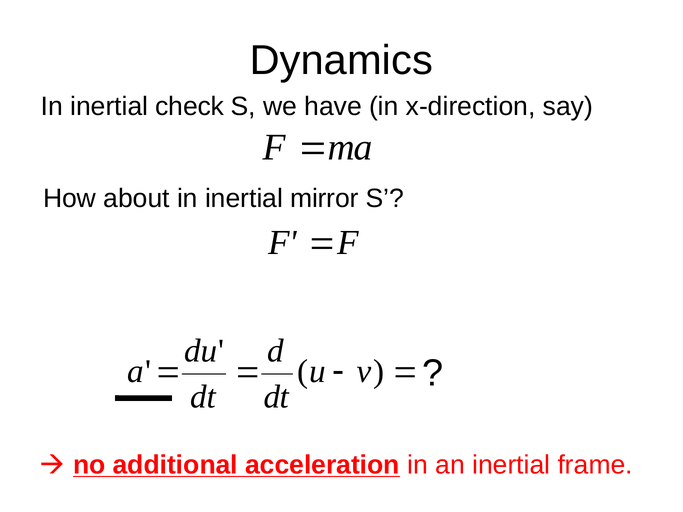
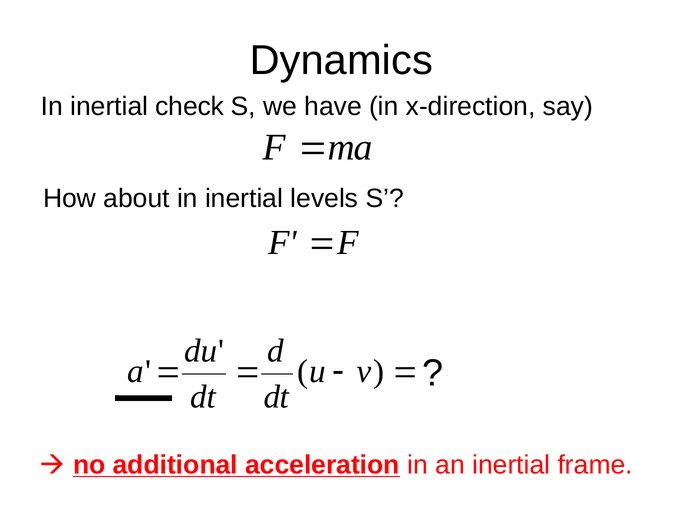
mirror: mirror -> levels
